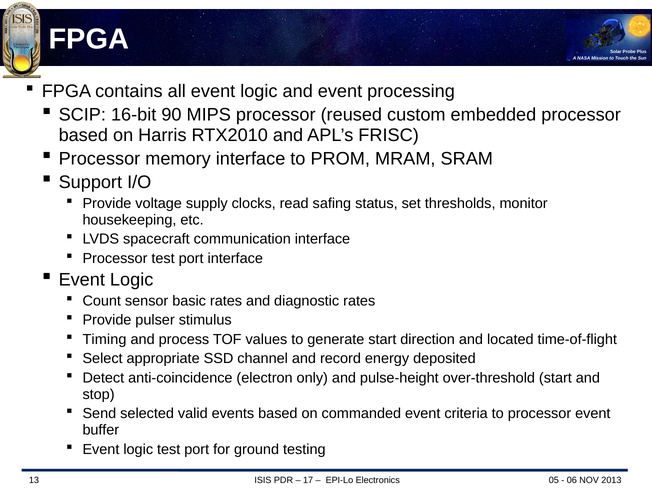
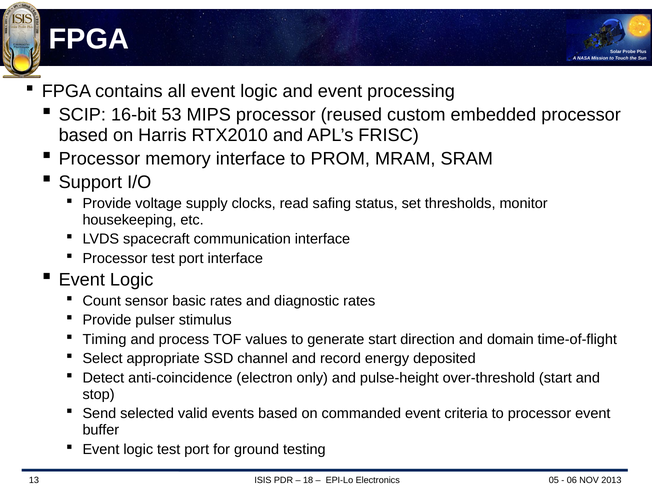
90: 90 -> 53
located: located -> domain
17: 17 -> 18
